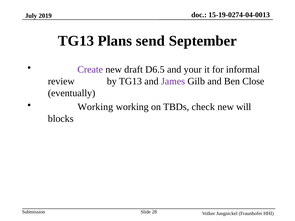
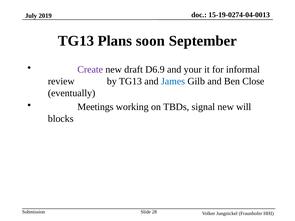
send: send -> soon
D6.5: D6.5 -> D6.9
James colour: purple -> blue
Working at (95, 107): Working -> Meetings
check: check -> signal
